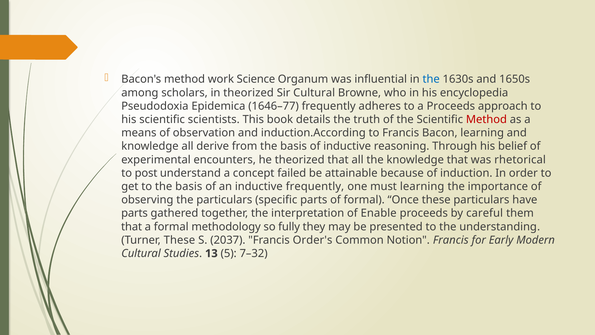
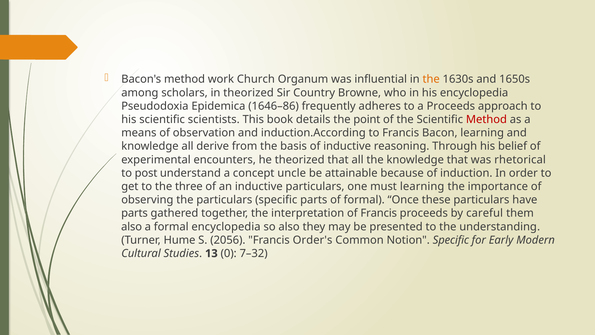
Science: Science -> Church
the at (431, 79) colour: blue -> orange
Sir Cultural: Cultural -> Country
1646–77: 1646–77 -> 1646–86
truth: truth -> point
failed: failed -> uncle
to the basis: basis -> three
inductive frequently: frequently -> particulars
of Enable: Enable -> Francis
that at (132, 226): that -> also
formal methodology: methodology -> encyclopedia
so fully: fully -> also
Turner These: These -> Hume
2037: 2037 -> 2056
Notion Francis: Francis -> Specific
5: 5 -> 0
